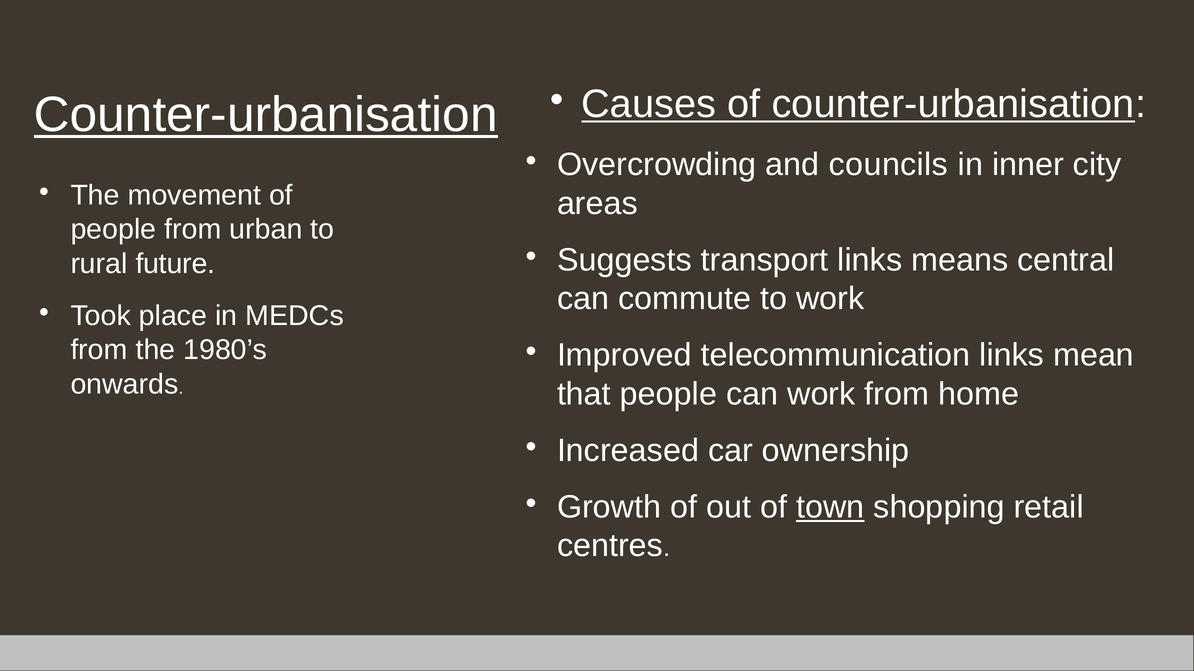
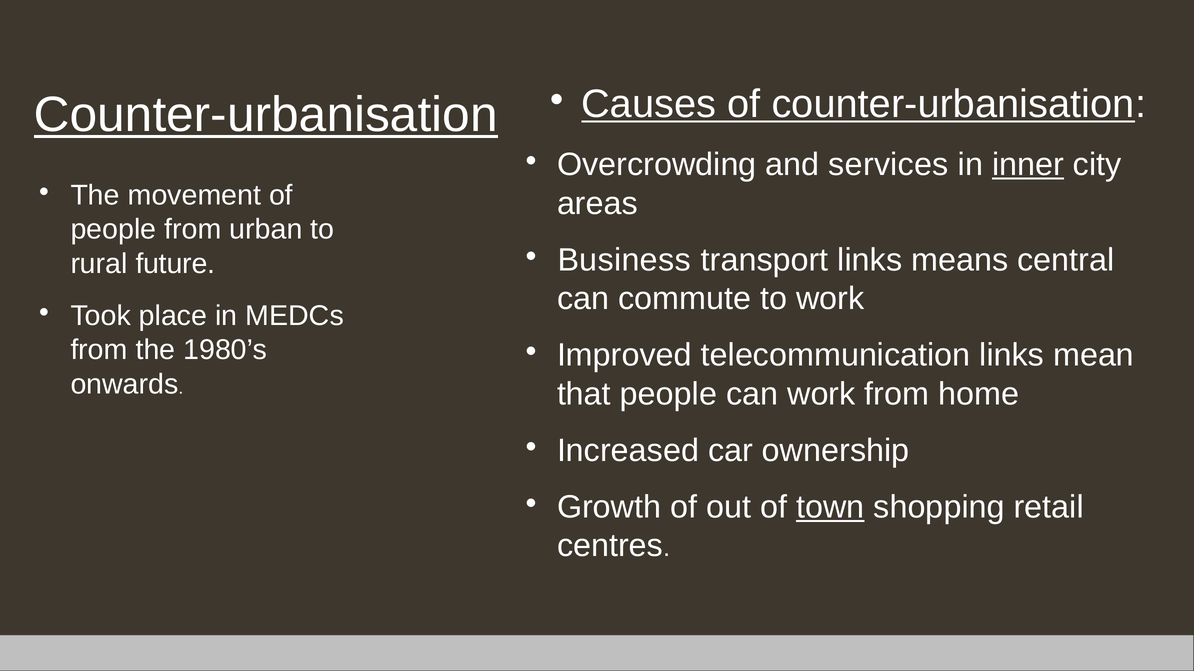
councils: councils -> services
inner underline: none -> present
Suggests: Suggests -> Business
